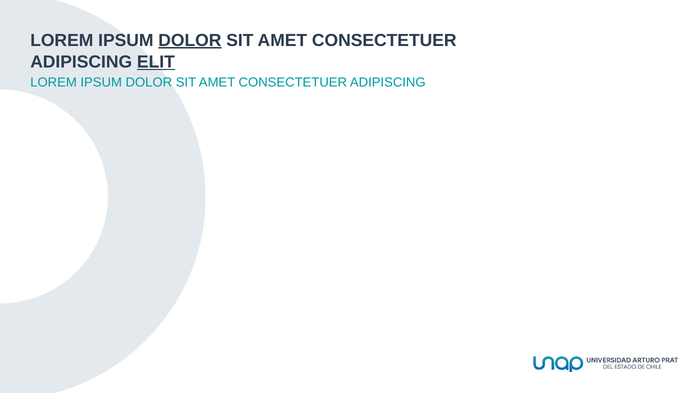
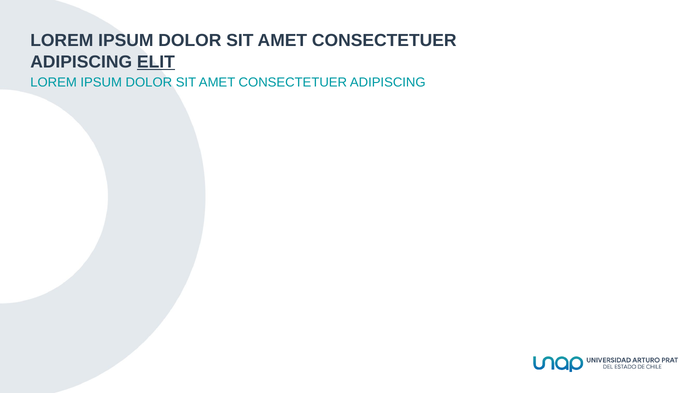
DOLOR at (190, 40) underline: present -> none
